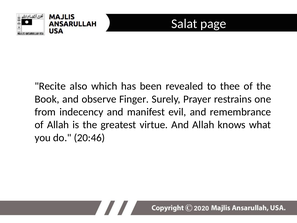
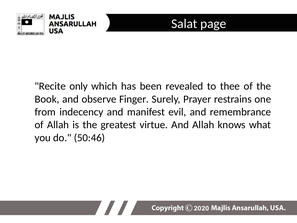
also: also -> only
20:46: 20:46 -> 50:46
